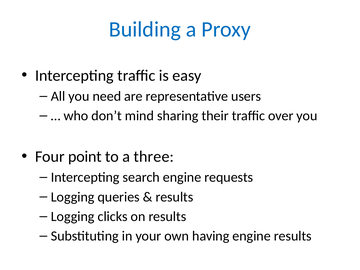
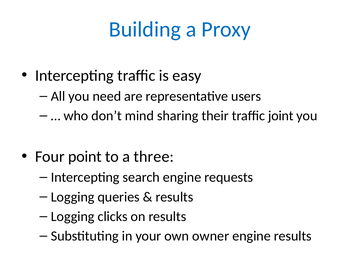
over: over -> joint
having: having -> owner
